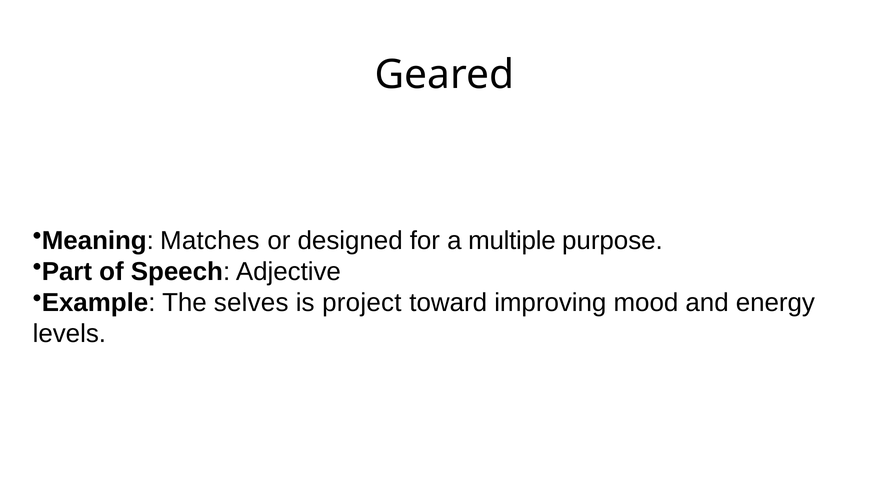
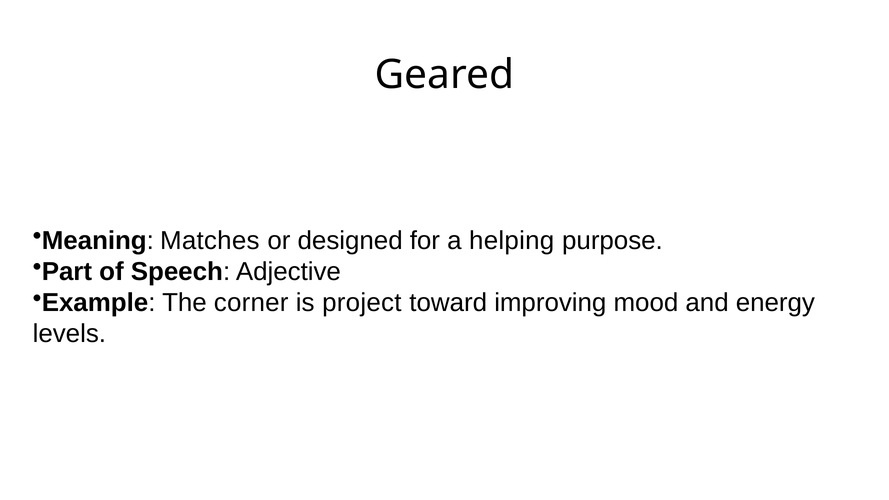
multiple: multiple -> helping
selves: selves -> corner
